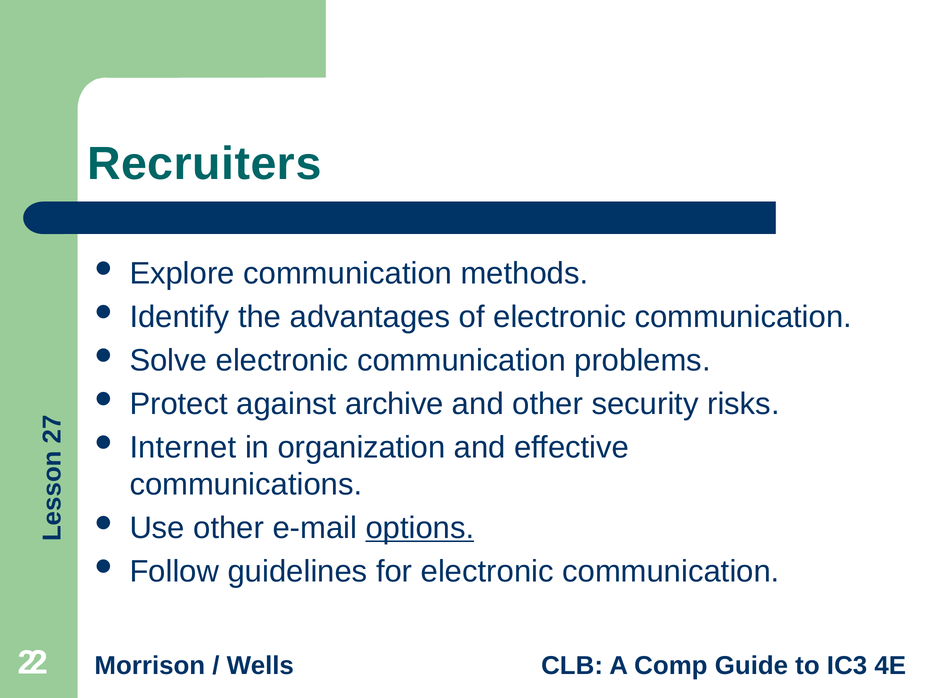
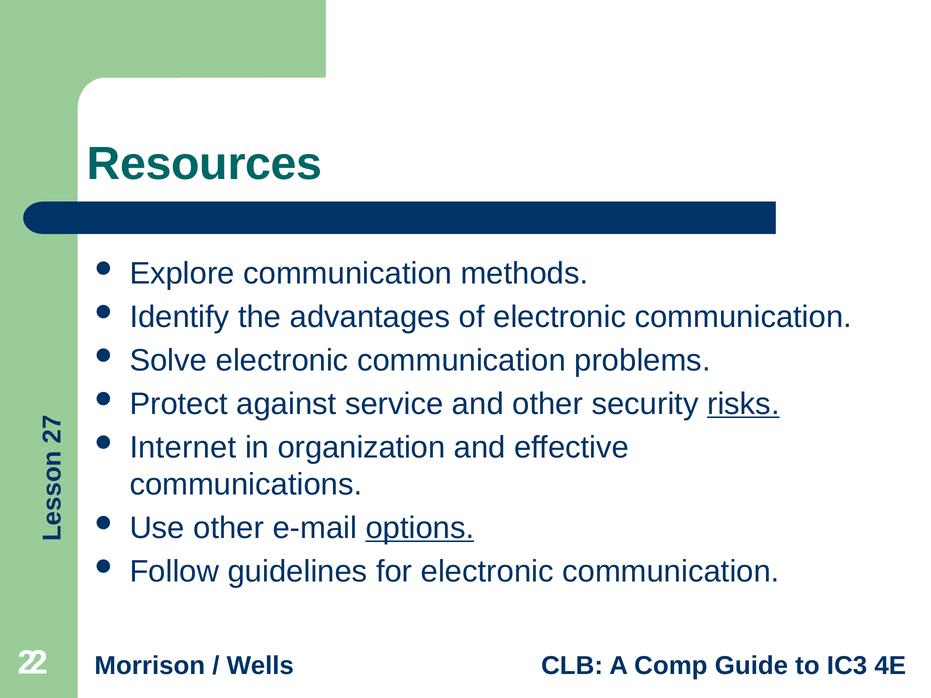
Recruiters: Recruiters -> Resources
archive: archive -> service
risks underline: none -> present
